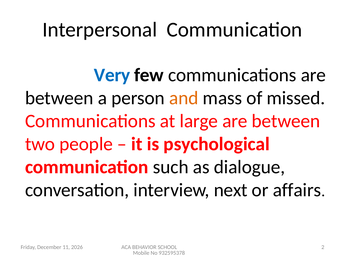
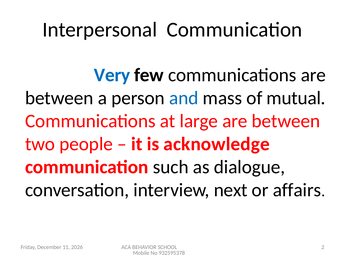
and colour: orange -> blue
missed: missed -> mutual
psychological: psychological -> acknowledge
